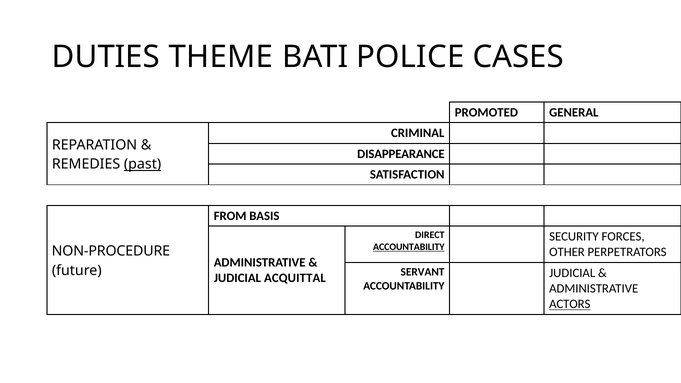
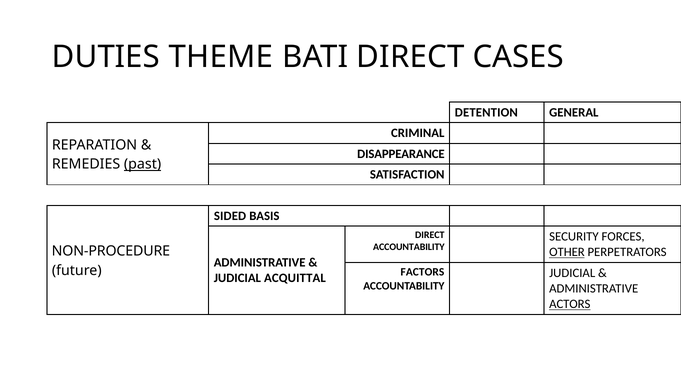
BATI POLICE: POLICE -> DIRECT
PROMOTED: PROMOTED -> DETENTION
FROM: FROM -> SIDED
ACCOUNTABILITY at (409, 247) underline: present -> none
OTHER underline: none -> present
SERVANT: SERVANT -> FACTORS
